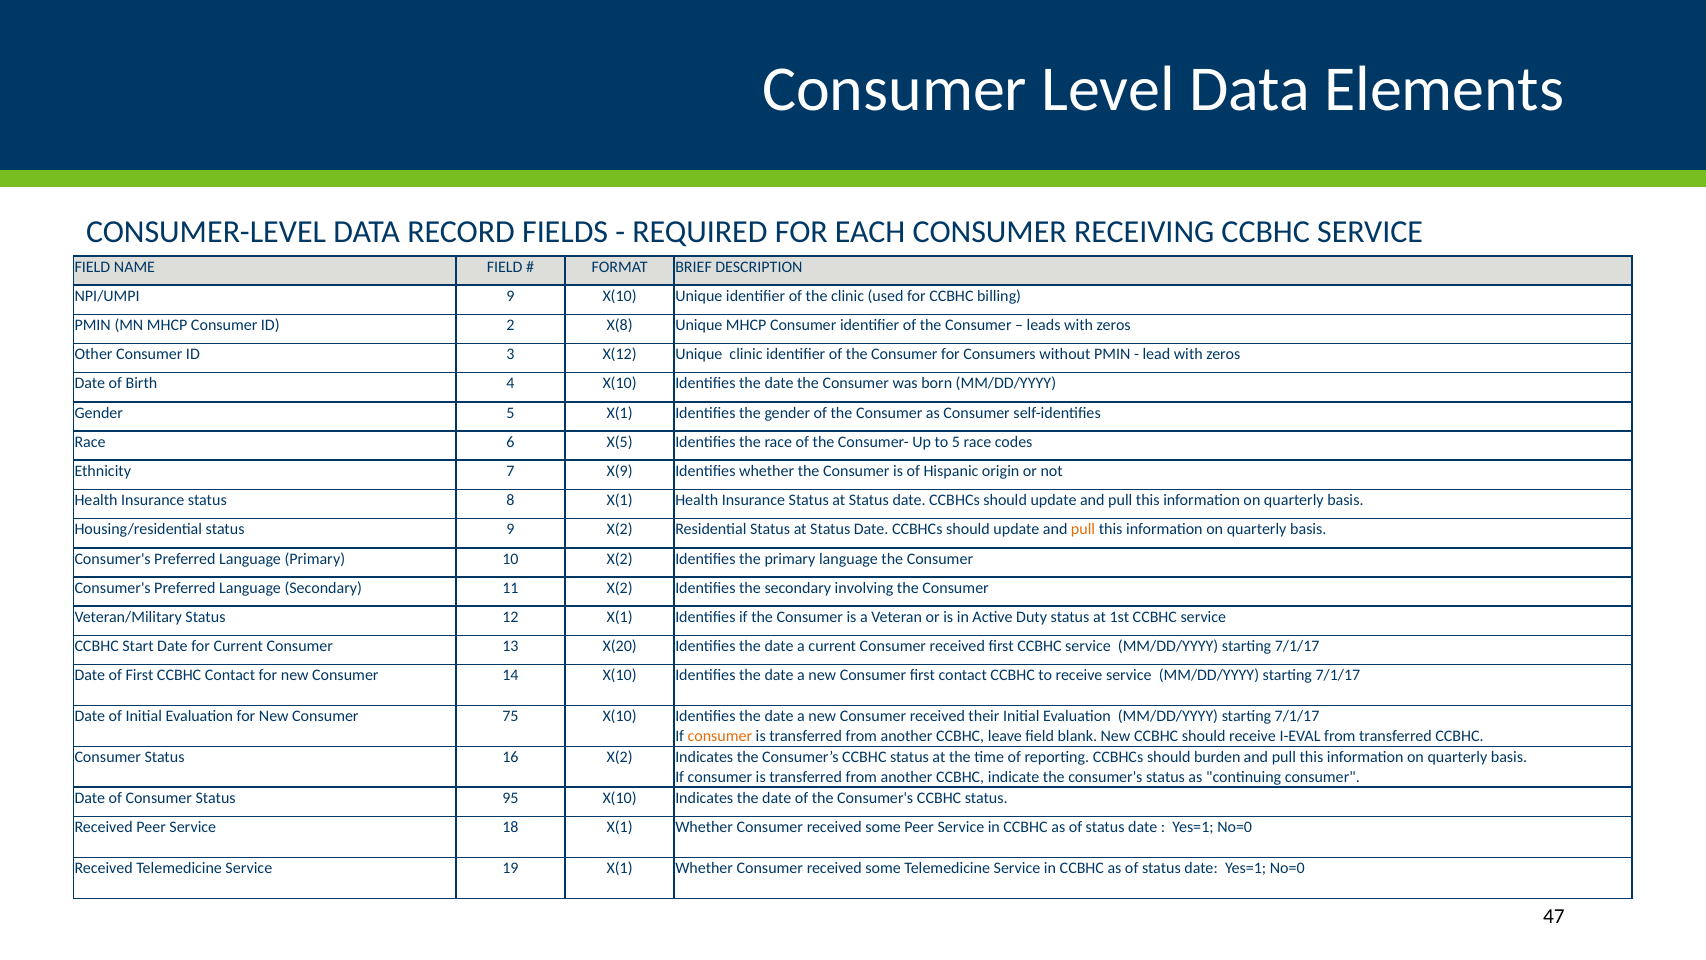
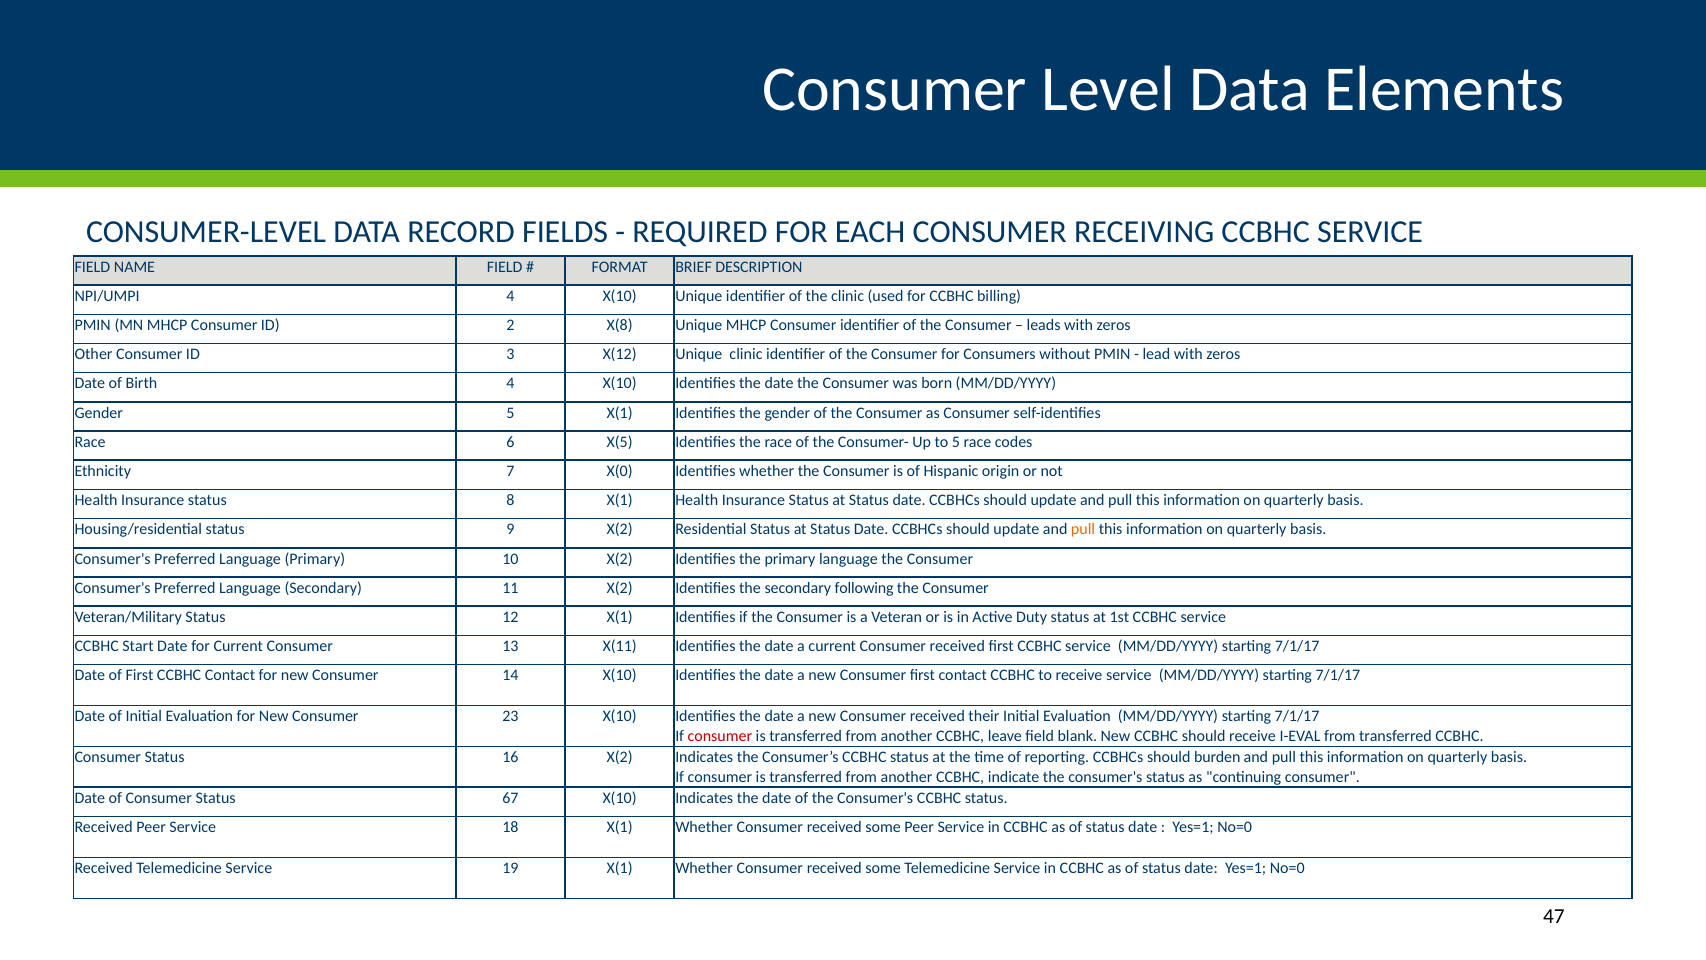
NPI/UMPI 9: 9 -> 4
X(9: X(9 -> X(0
involving: involving -> following
X(20: X(20 -> X(11
75: 75 -> 23
consumer at (720, 736) colour: orange -> red
95: 95 -> 67
